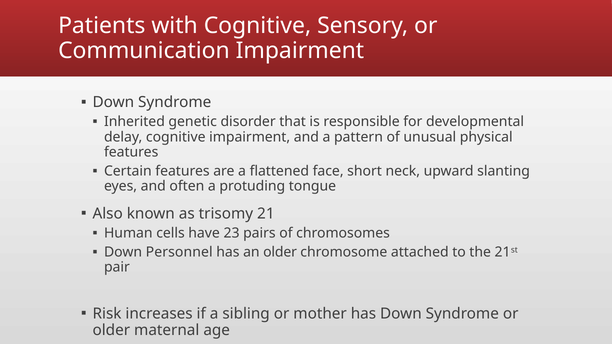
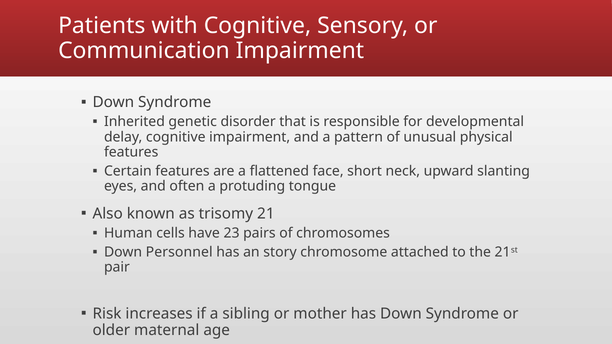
an older: older -> story
